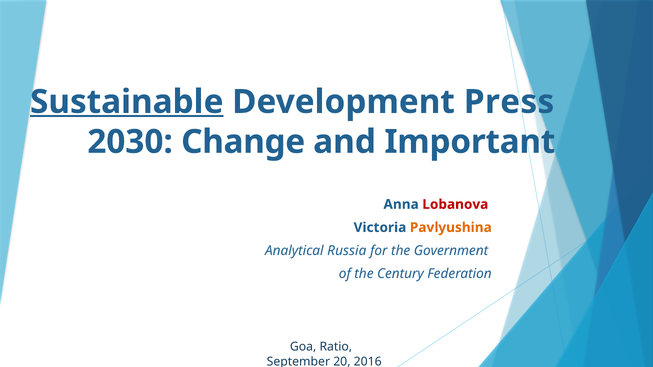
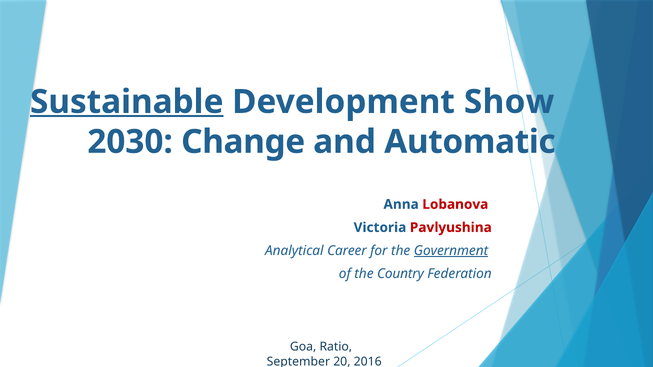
Press: Press -> Show
Important: Important -> Automatic
Pavlyushina colour: orange -> red
Russia: Russia -> Career
Government underline: none -> present
Century: Century -> Country
